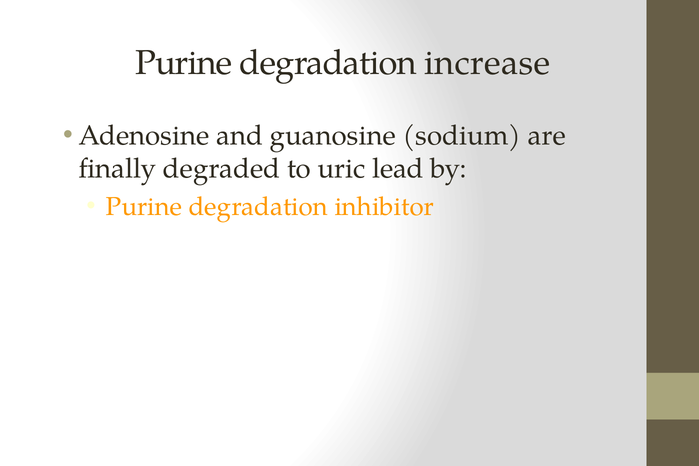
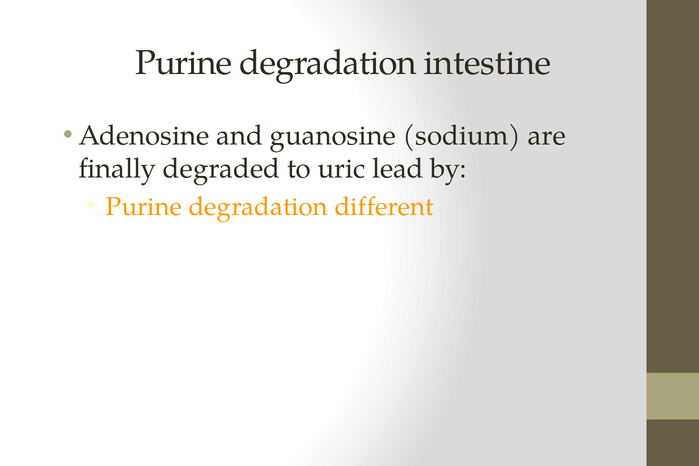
increase: increase -> intestine
inhibitor: inhibitor -> different
